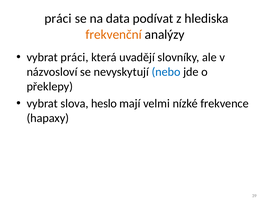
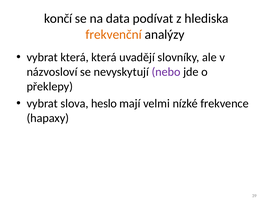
práci at (58, 18): práci -> končí
vybrat práci: práci -> která
nebo colour: blue -> purple
